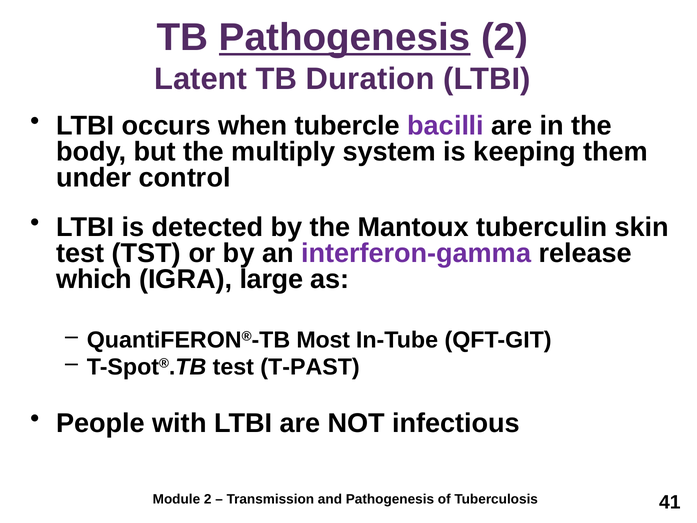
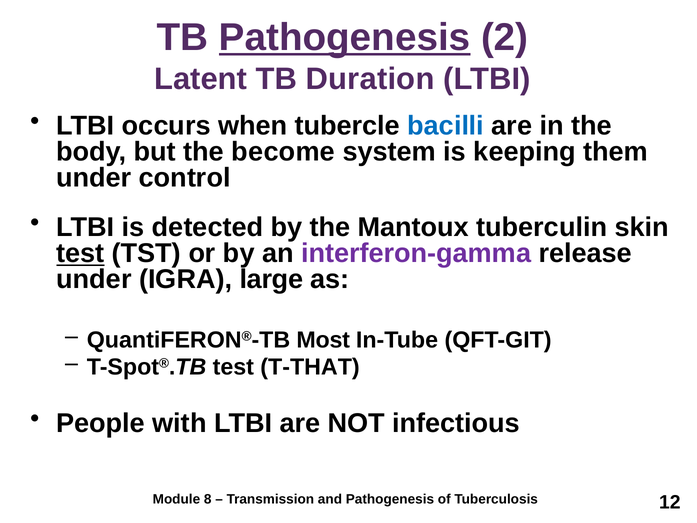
bacilli colour: purple -> blue
multiply: multiply -> become
test at (80, 253) underline: none -> present
which at (94, 279): which -> under
T-PAST: T-PAST -> T-THAT
Module 2: 2 -> 8
41: 41 -> 12
